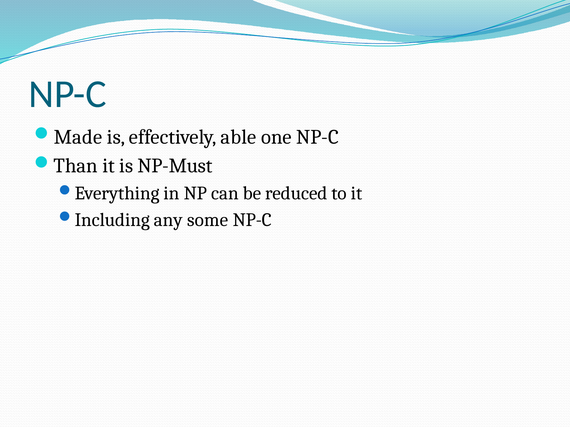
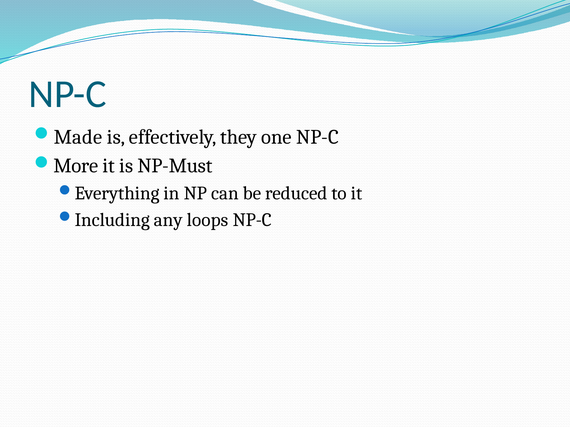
able: able -> they
Than: Than -> More
some: some -> loops
